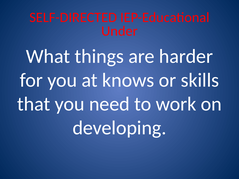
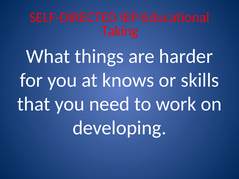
Under: Under -> Taking
